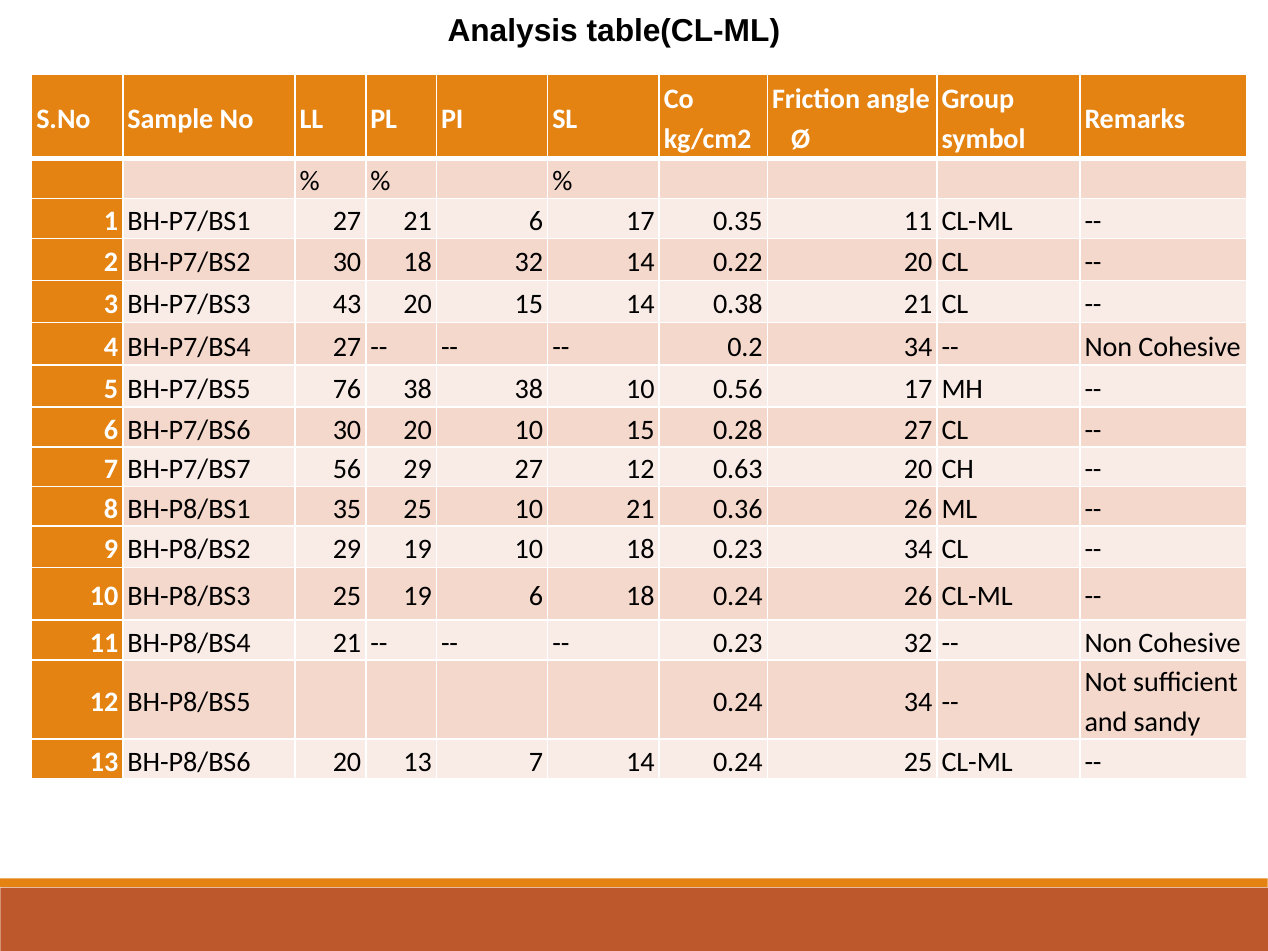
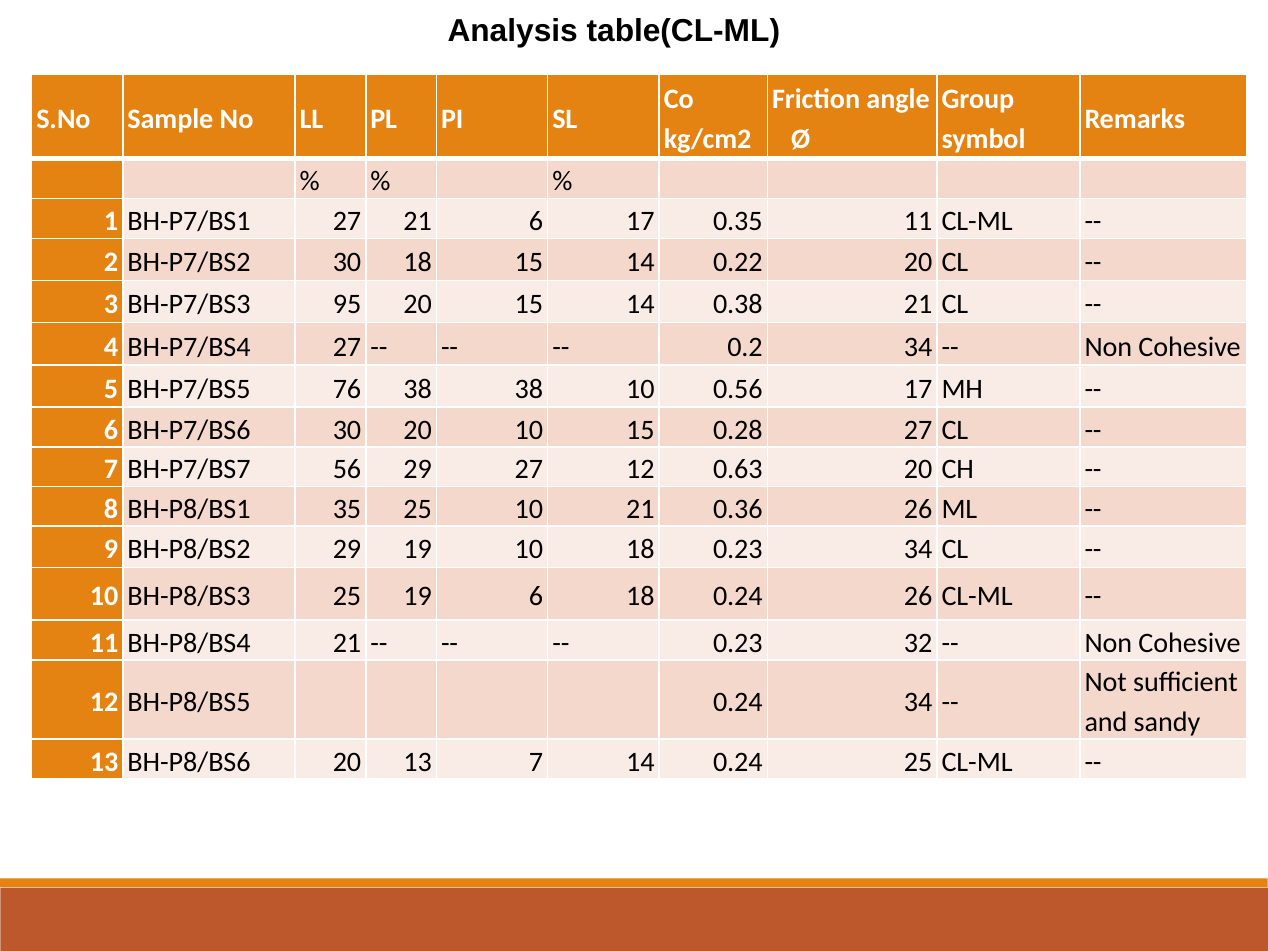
18 32: 32 -> 15
43: 43 -> 95
